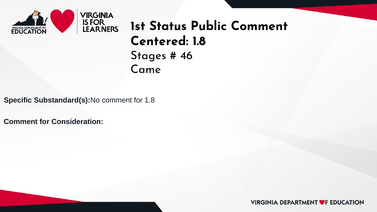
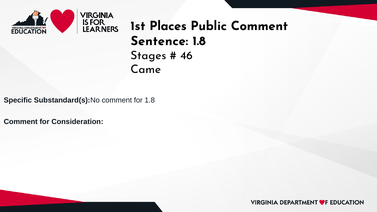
Status: Status -> Places
Centered: Centered -> Sentence
